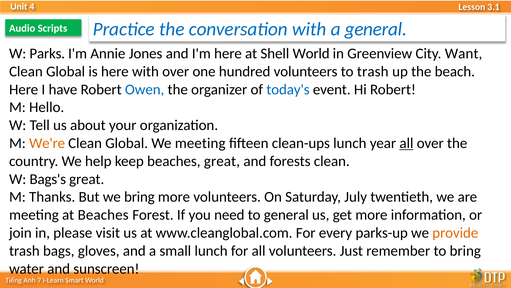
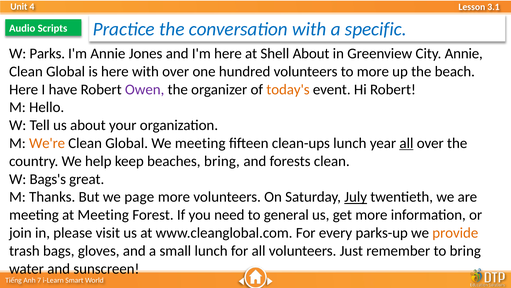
a general: general -> specific
Shell World: World -> About
City Want: Want -> Annie
to trash: trash -> more
Owen colour: blue -> purple
today's colour: blue -> orange
beaches great: great -> bring
we bring: bring -> page
July underline: none -> present
at Beaches: Beaches -> Meeting
